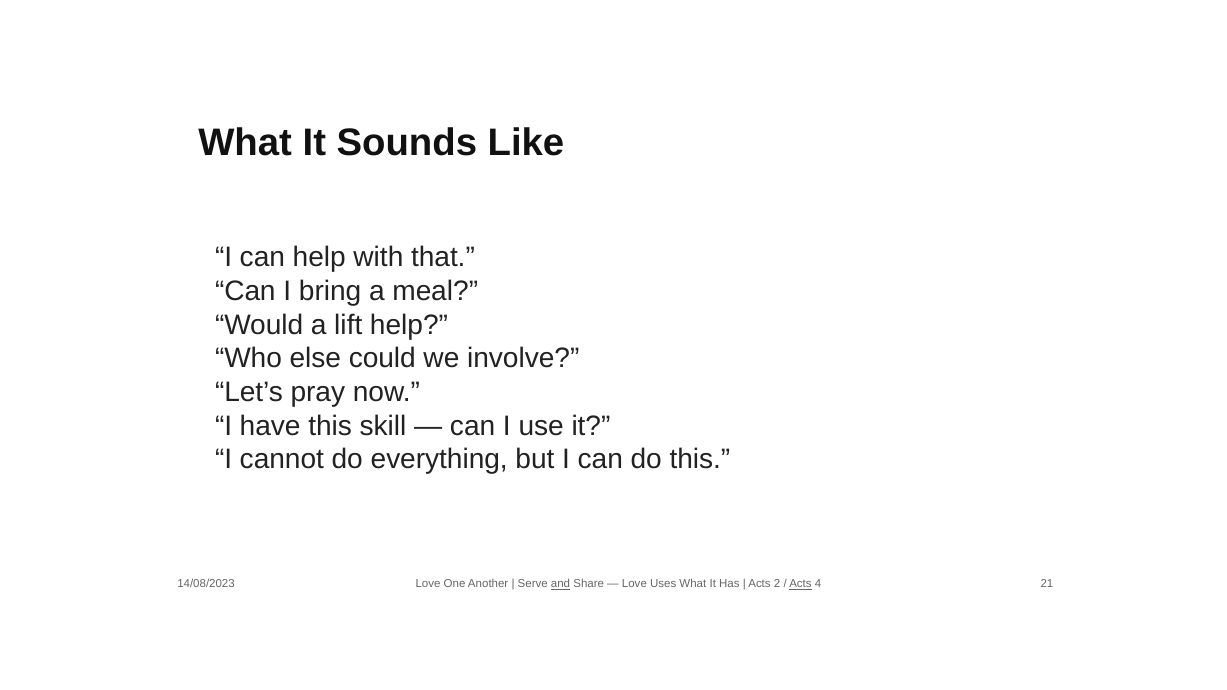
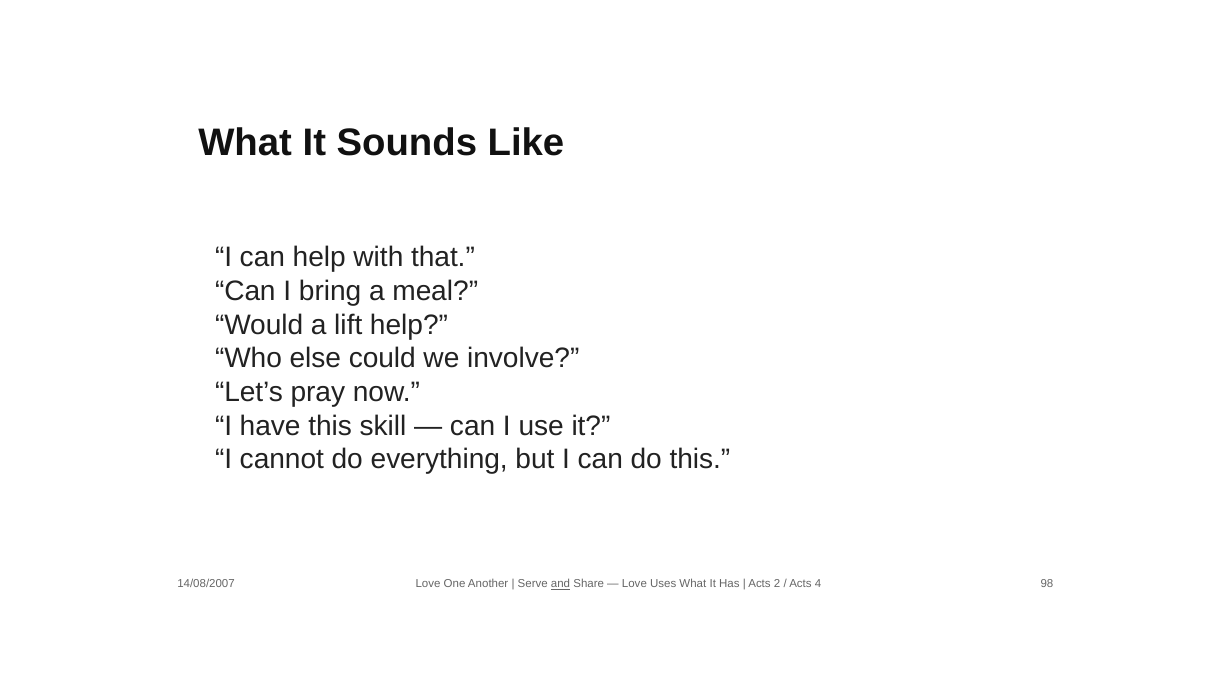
14/08/2023: 14/08/2023 -> 14/08/2007
Acts at (800, 584) underline: present -> none
21: 21 -> 98
